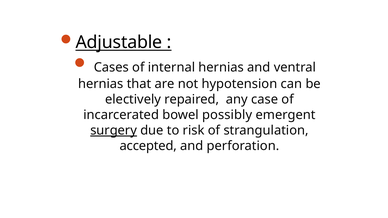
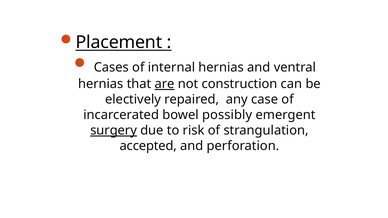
Adjustable: Adjustable -> Placement
are underline: none -> present
hypotension: hypotension -> construction
